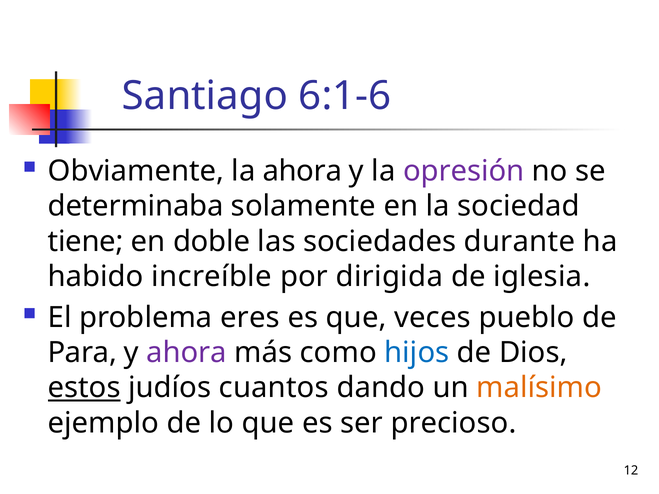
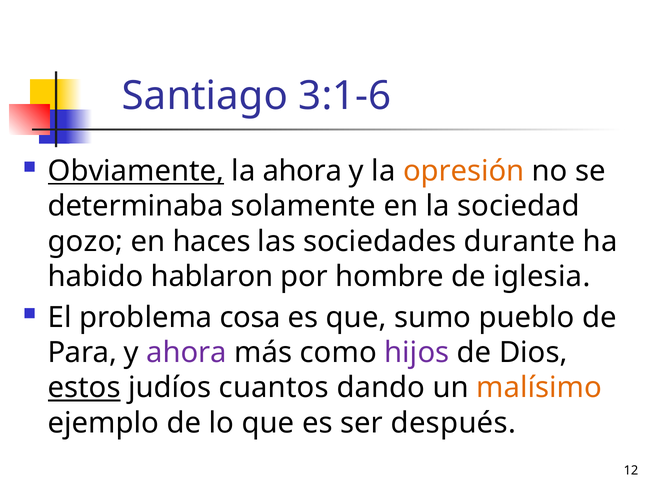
6:1-6: 6:1-6 -> 3:1-6
Obviamente underline: none -> present
opresión colour: purple -> orange
tiene: tiene -> gozo
doble: doble -> haces
increíble: increíble -> hablaron
dirigida: dirigida -> hombre
eres: eres -> cosa
veces: veces -> sumo
hijos colour: blue -> purple
precioso: precioso -> después
